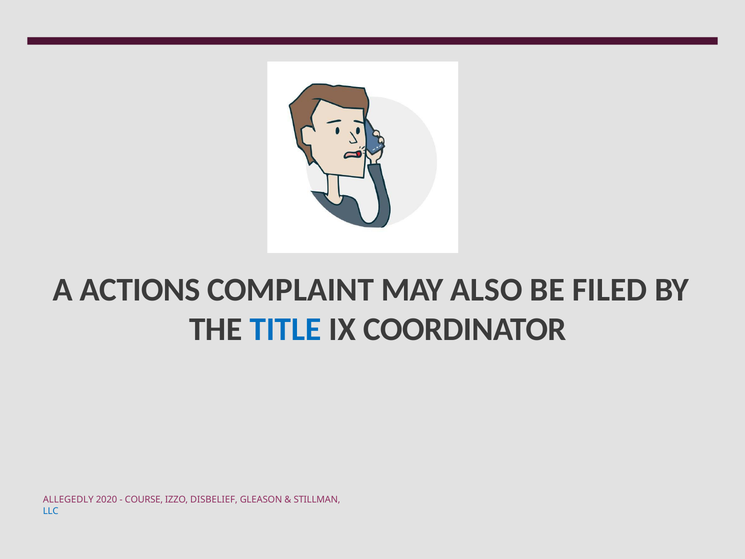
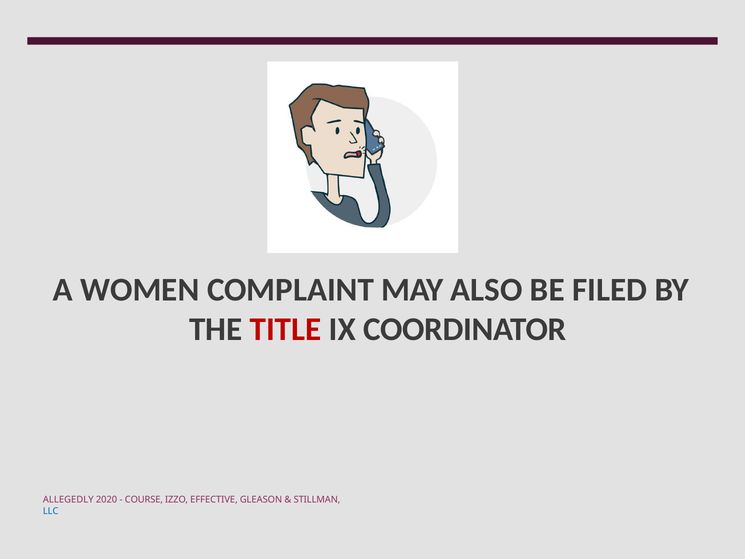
ACTIONS: ACTIONS -> WOMEN
TITLE colour: blue -> red
DISBELIEF: DISBELIEF -> EFFECTIVE
